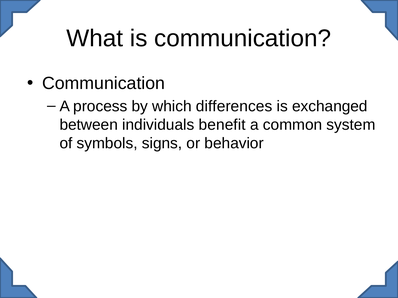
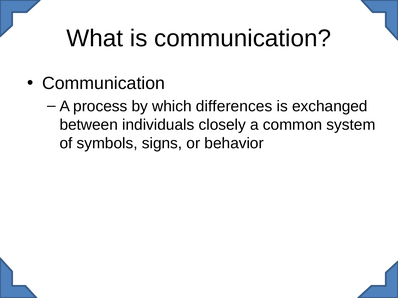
benefit: benefit -> closely
